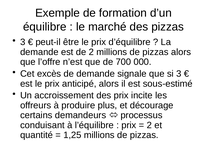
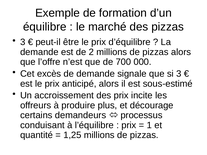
2 at (149, 125): 2 -> 1
